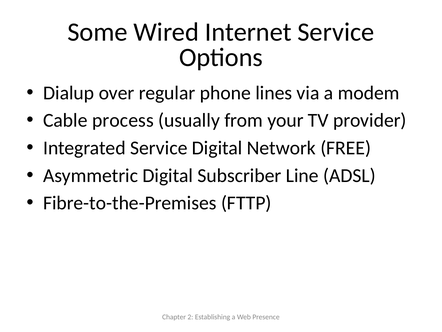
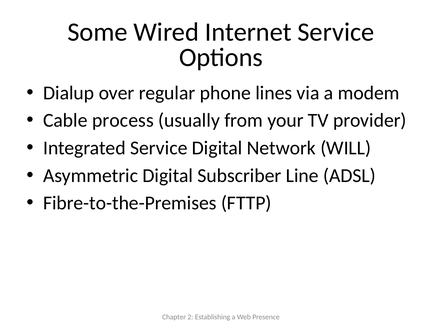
FREE: FREE -> WILL
